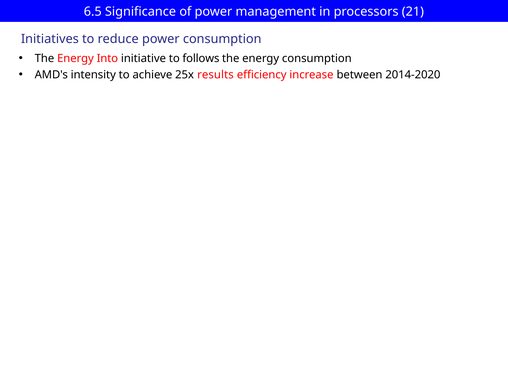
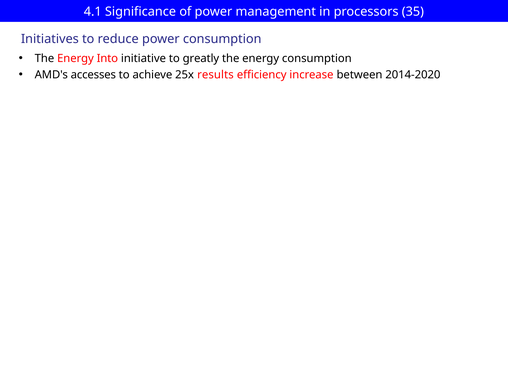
6.5: 6.5 -> 4.1
21: 21 -> 35
follows: follows -> greatly
intensity: intensity -> accesses
